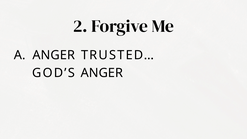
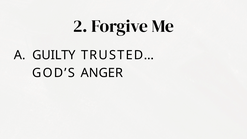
ANGER at (54, 55): ANGER -> GUILTY
